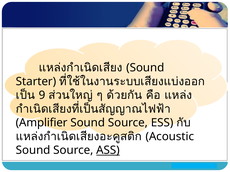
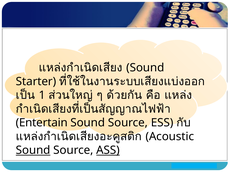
9: 9 -> 1
Amplifier: Amplifier -> Entertain
Sound at (33, 151) underline: none -> present
